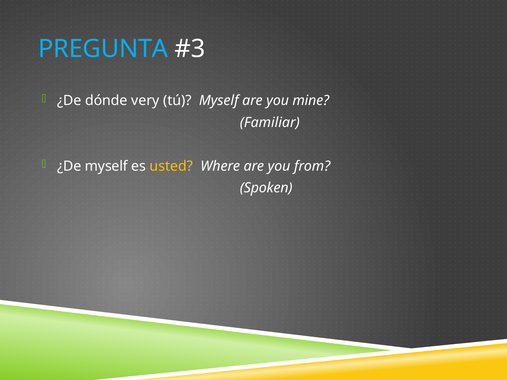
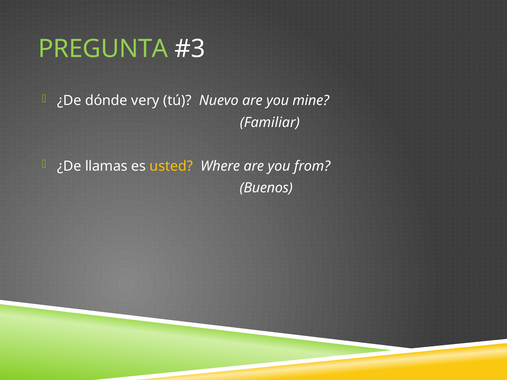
PREGUNTA colour: light blue -> light green
tú Myself: Myself -> Nuevo
¿De myself: myself -> llamas
Spoken: Spoken -> Buenos
